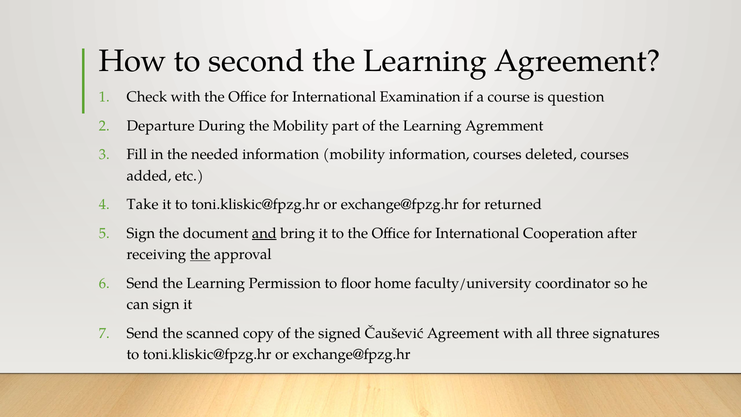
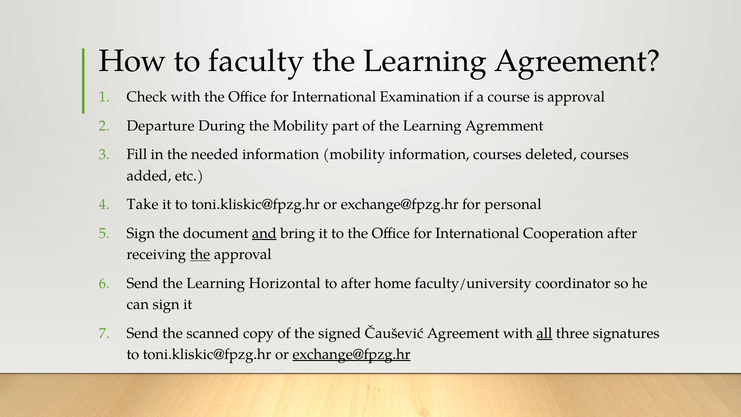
second: second -> faculty
is question: question -> approval
returned: returned -> personal
Permission: Permission -> Horizontal
to floor: floor -> after
all underline: none -> present
exchange@fpzg.hr at (352, 354) underline: none -> present
